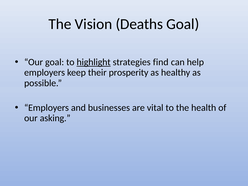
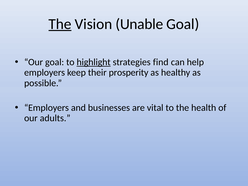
The at (60, 24) underline: none -> present
Deaths: Deaths -> Unable
asking: asking -> adults
